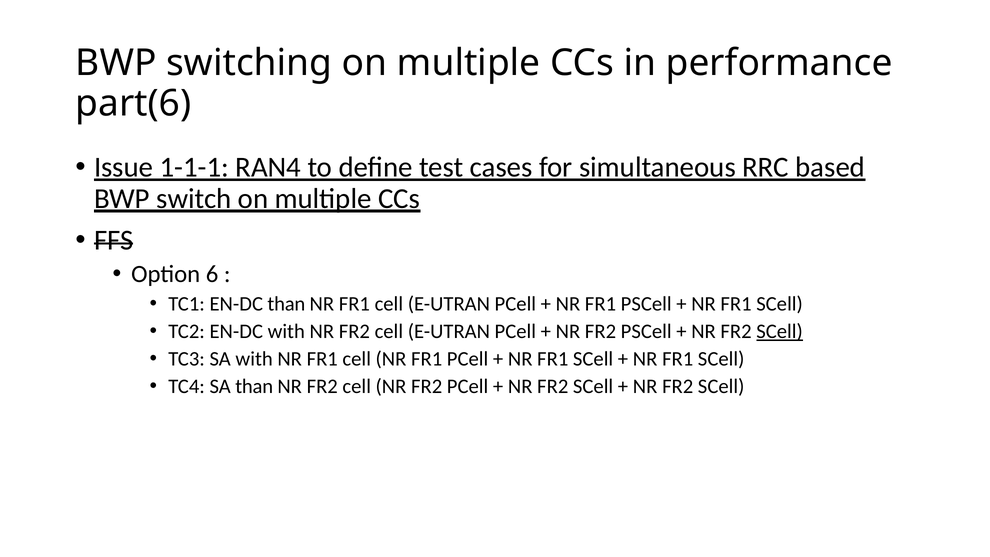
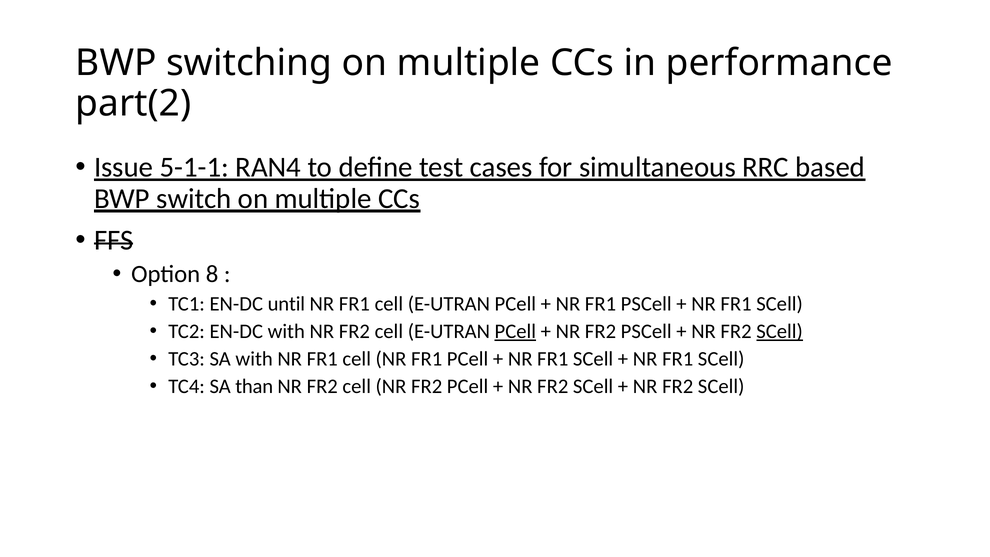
part(6: part(6 -> part(2
1-1-1: 1-1-1 -> 5-1-1
6: 6 -> 8
EN-DC than: than -> until
PCell at (515, 331) underline: none -> present
